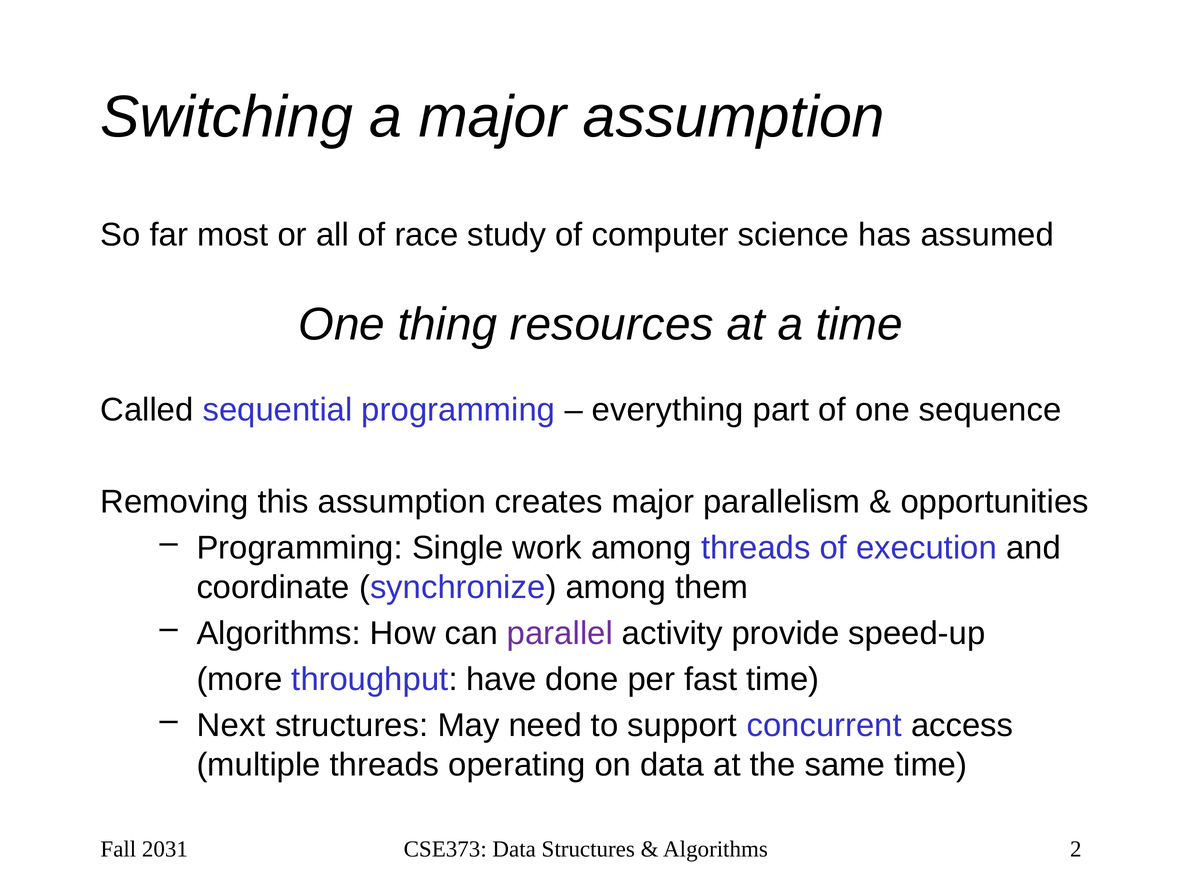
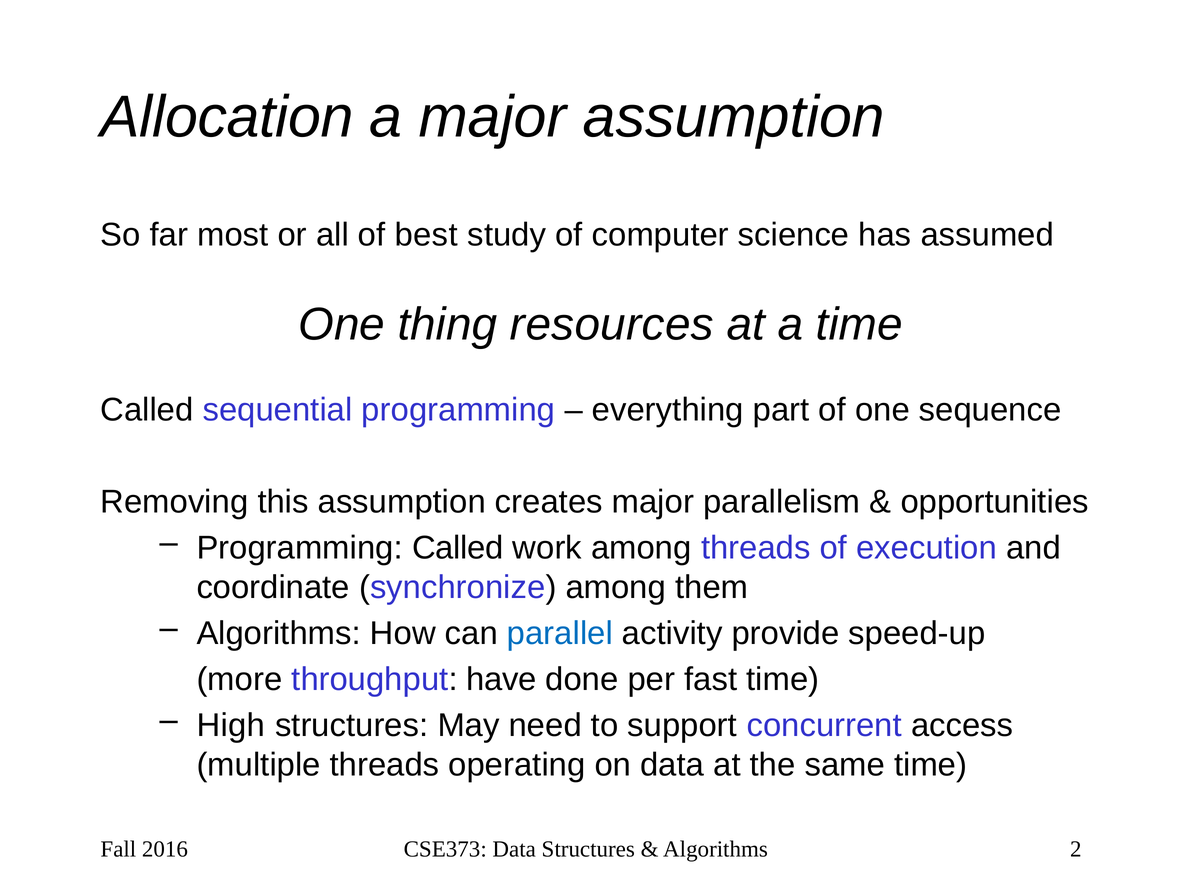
Switching: Switching -> Allocation
race: race -> best
Programming Single: Single -> Called
parallel colour: purple -> blue
Next: Next -> High
2031: 2031 -> 2016
